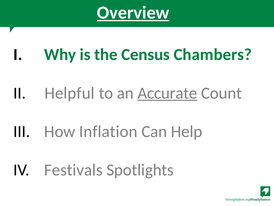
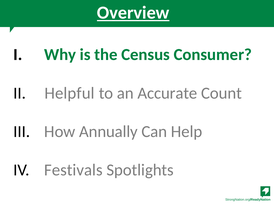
Chambers: Chambers -> Consumer
Accurate underline: present -> none
Inflation: Inflation -> Annually
